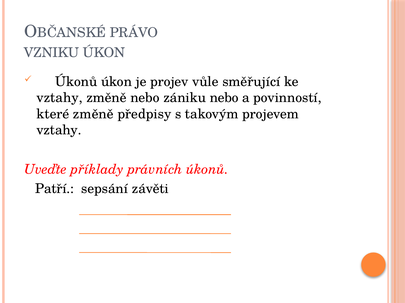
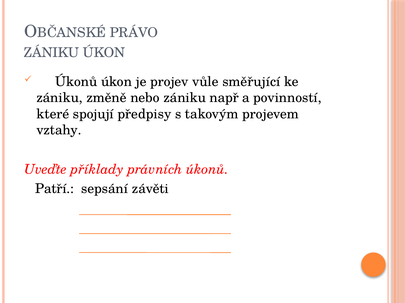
VZNIKU at (52, 53): VZNIKU -> ZÁNIKU
vztahy at (59, 98): vztahy -> zániku
zániku nebo: nebo -> např
které změně: změně -> spojují
